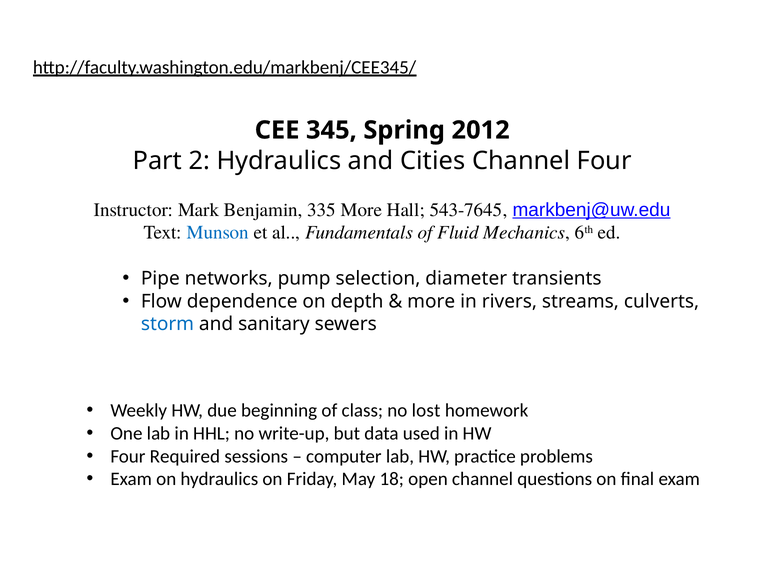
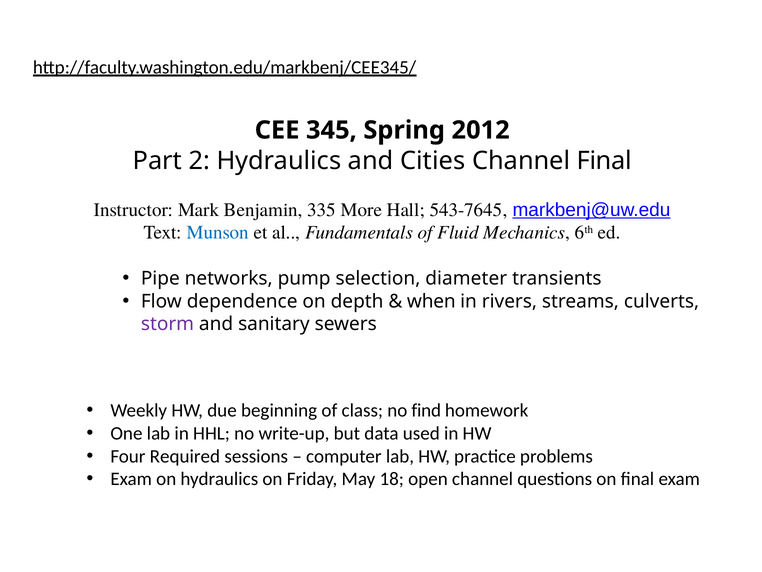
Channel Four: Four -> Final
more at (431, 301): more -> when
storm colour: blue -> purple
lost: lost -> find
